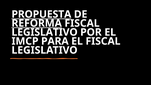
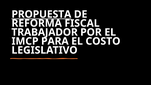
REFORMA underline: present -> none
LEGISLATIVO at (45, 32): LEGISLATIVO -> TRABAJADOR
EL FISCAL: FISCAL -> COSTO
